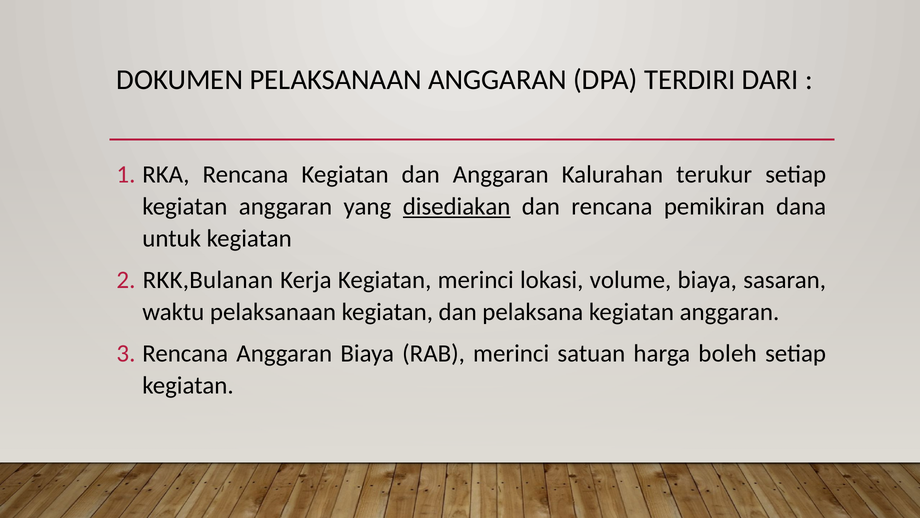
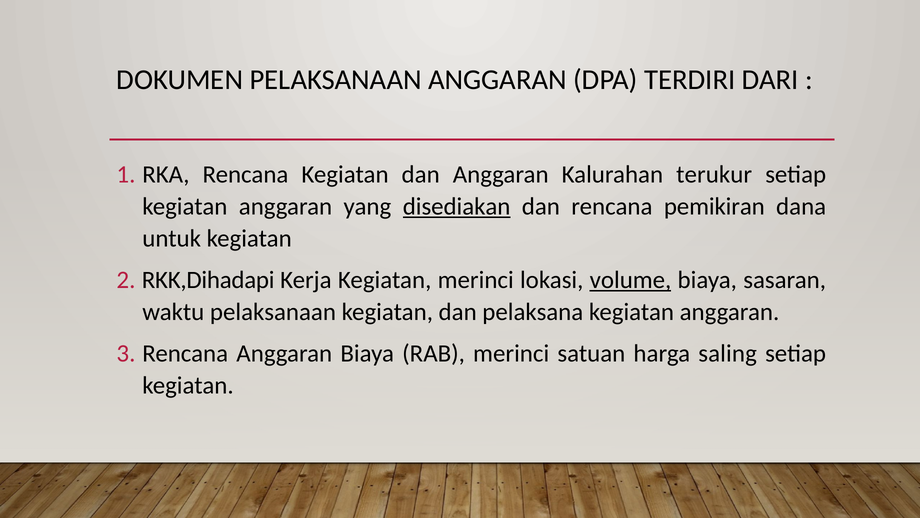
RKK,Bulanan: RKK,Bulanan -> RKK,Dihadapi
volume underline: none -> present
boleh: boleh -> saling
